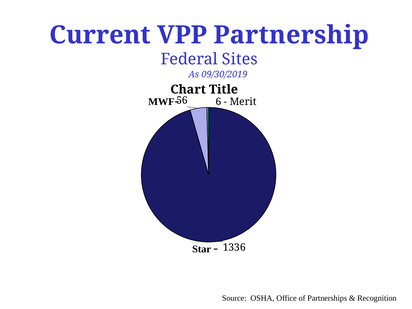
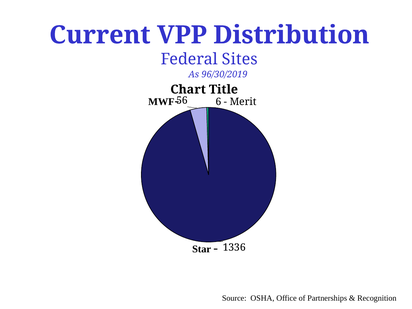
Partnership: Partnership -> Distribution
09/30/2019: 09/30/2019 -> 96/30/2019
